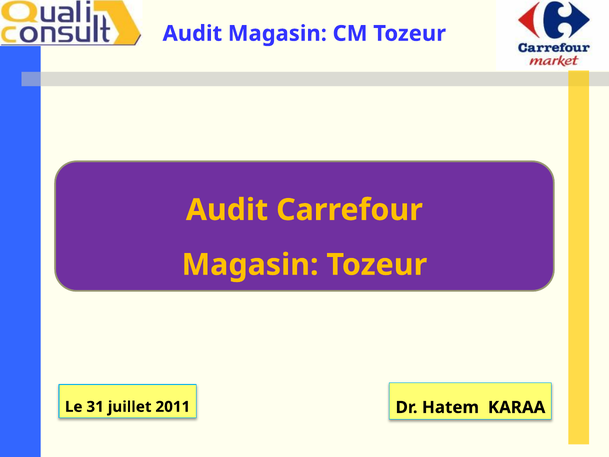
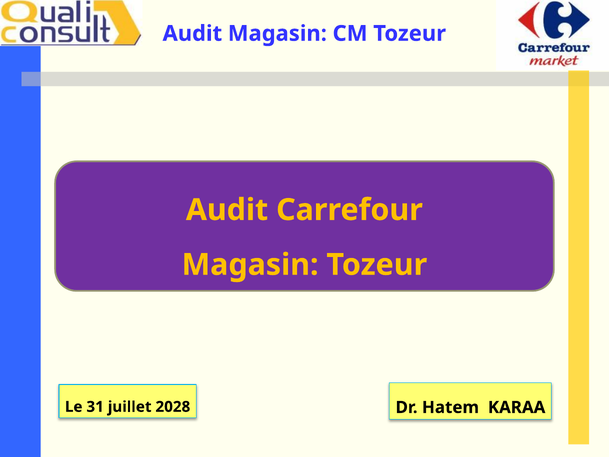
2011: 2011 -> 2028
